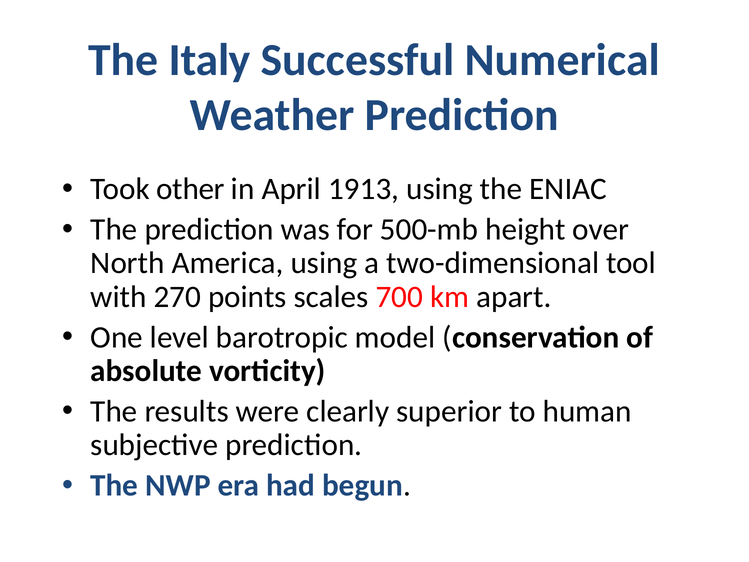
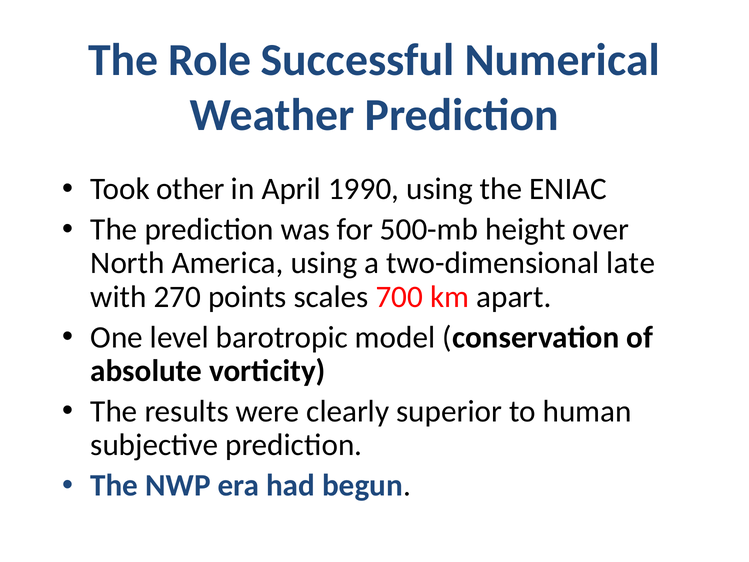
Italy: Italy -> Role
1913: 1913 -> 1990
tool: tool -> late
